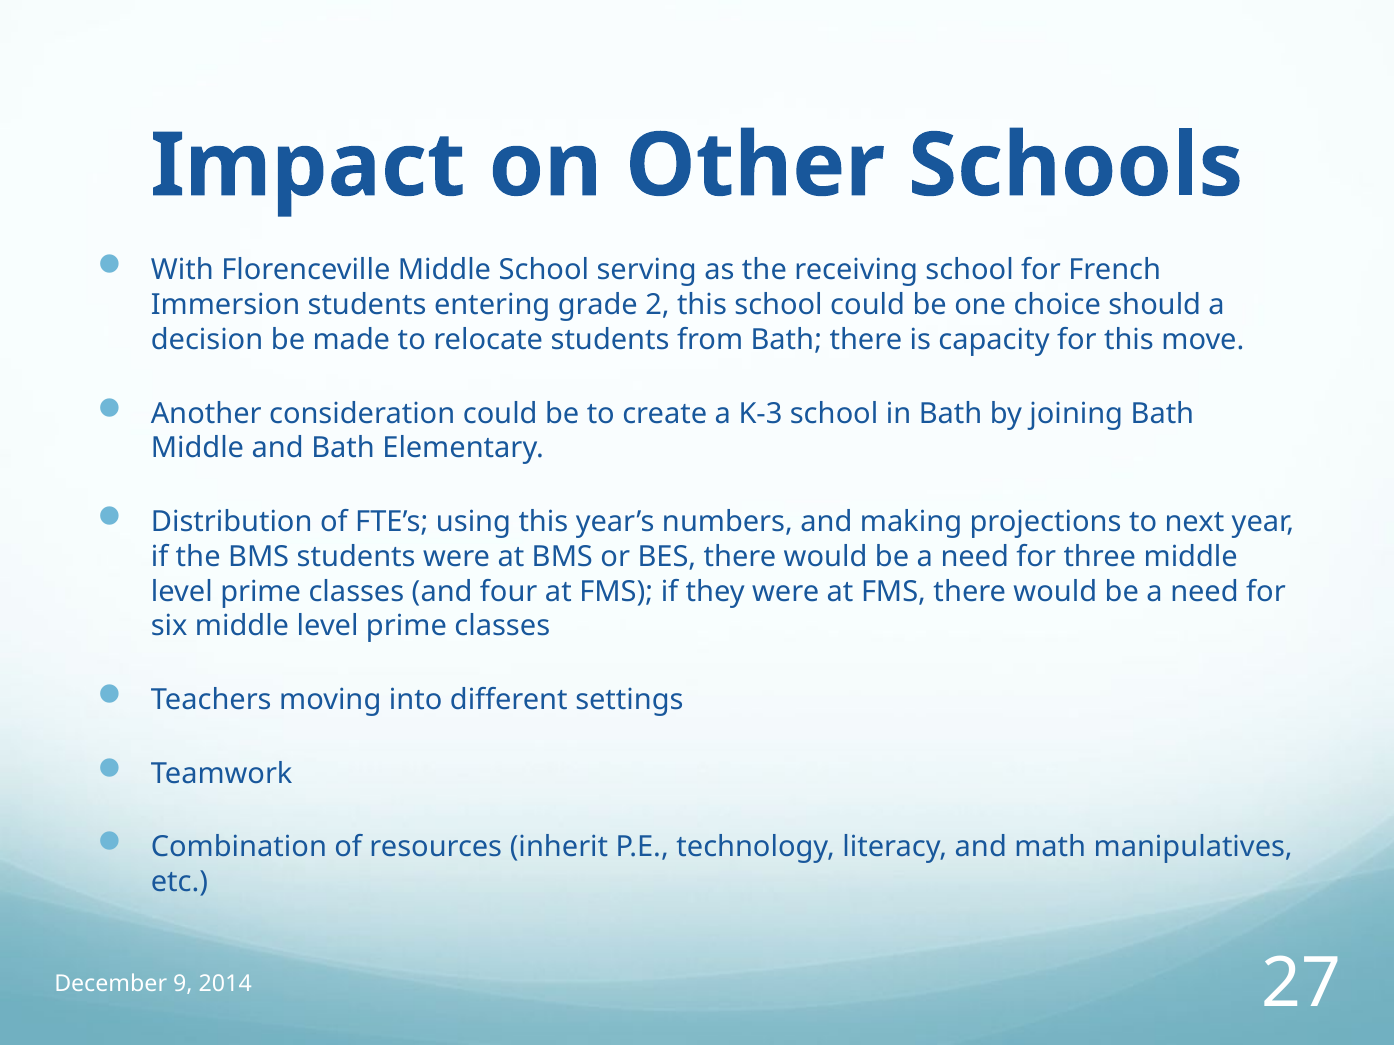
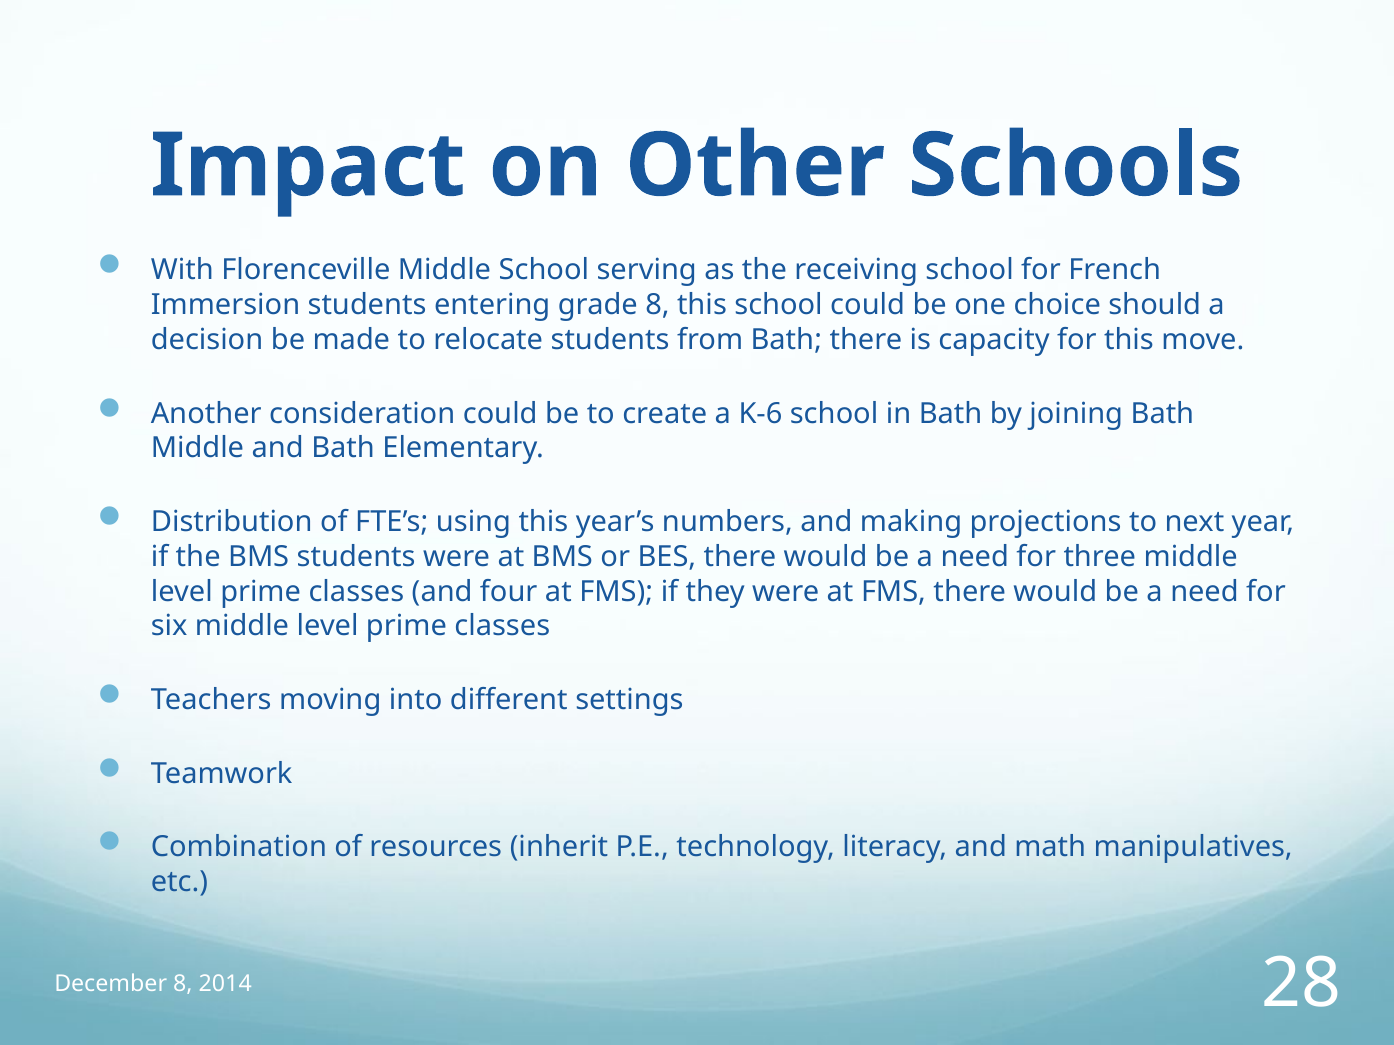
grade 2: 2 -> 8
K-3: K-3 -> K-6
December 9: 9 -> 8
27: 27 -> 28
